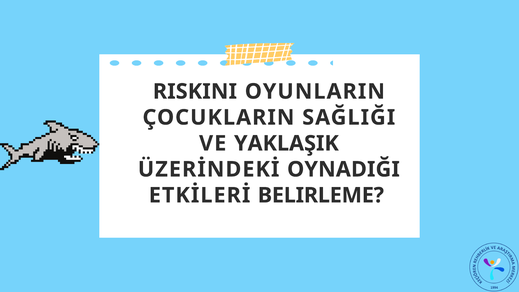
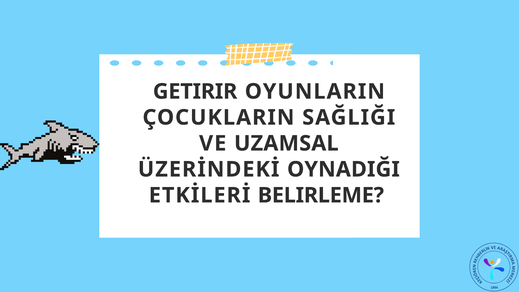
RISKINI: RISKINI -> GETIRIR
YAKLAŞIK: YAKLAŞIK -> UZAMSAL
